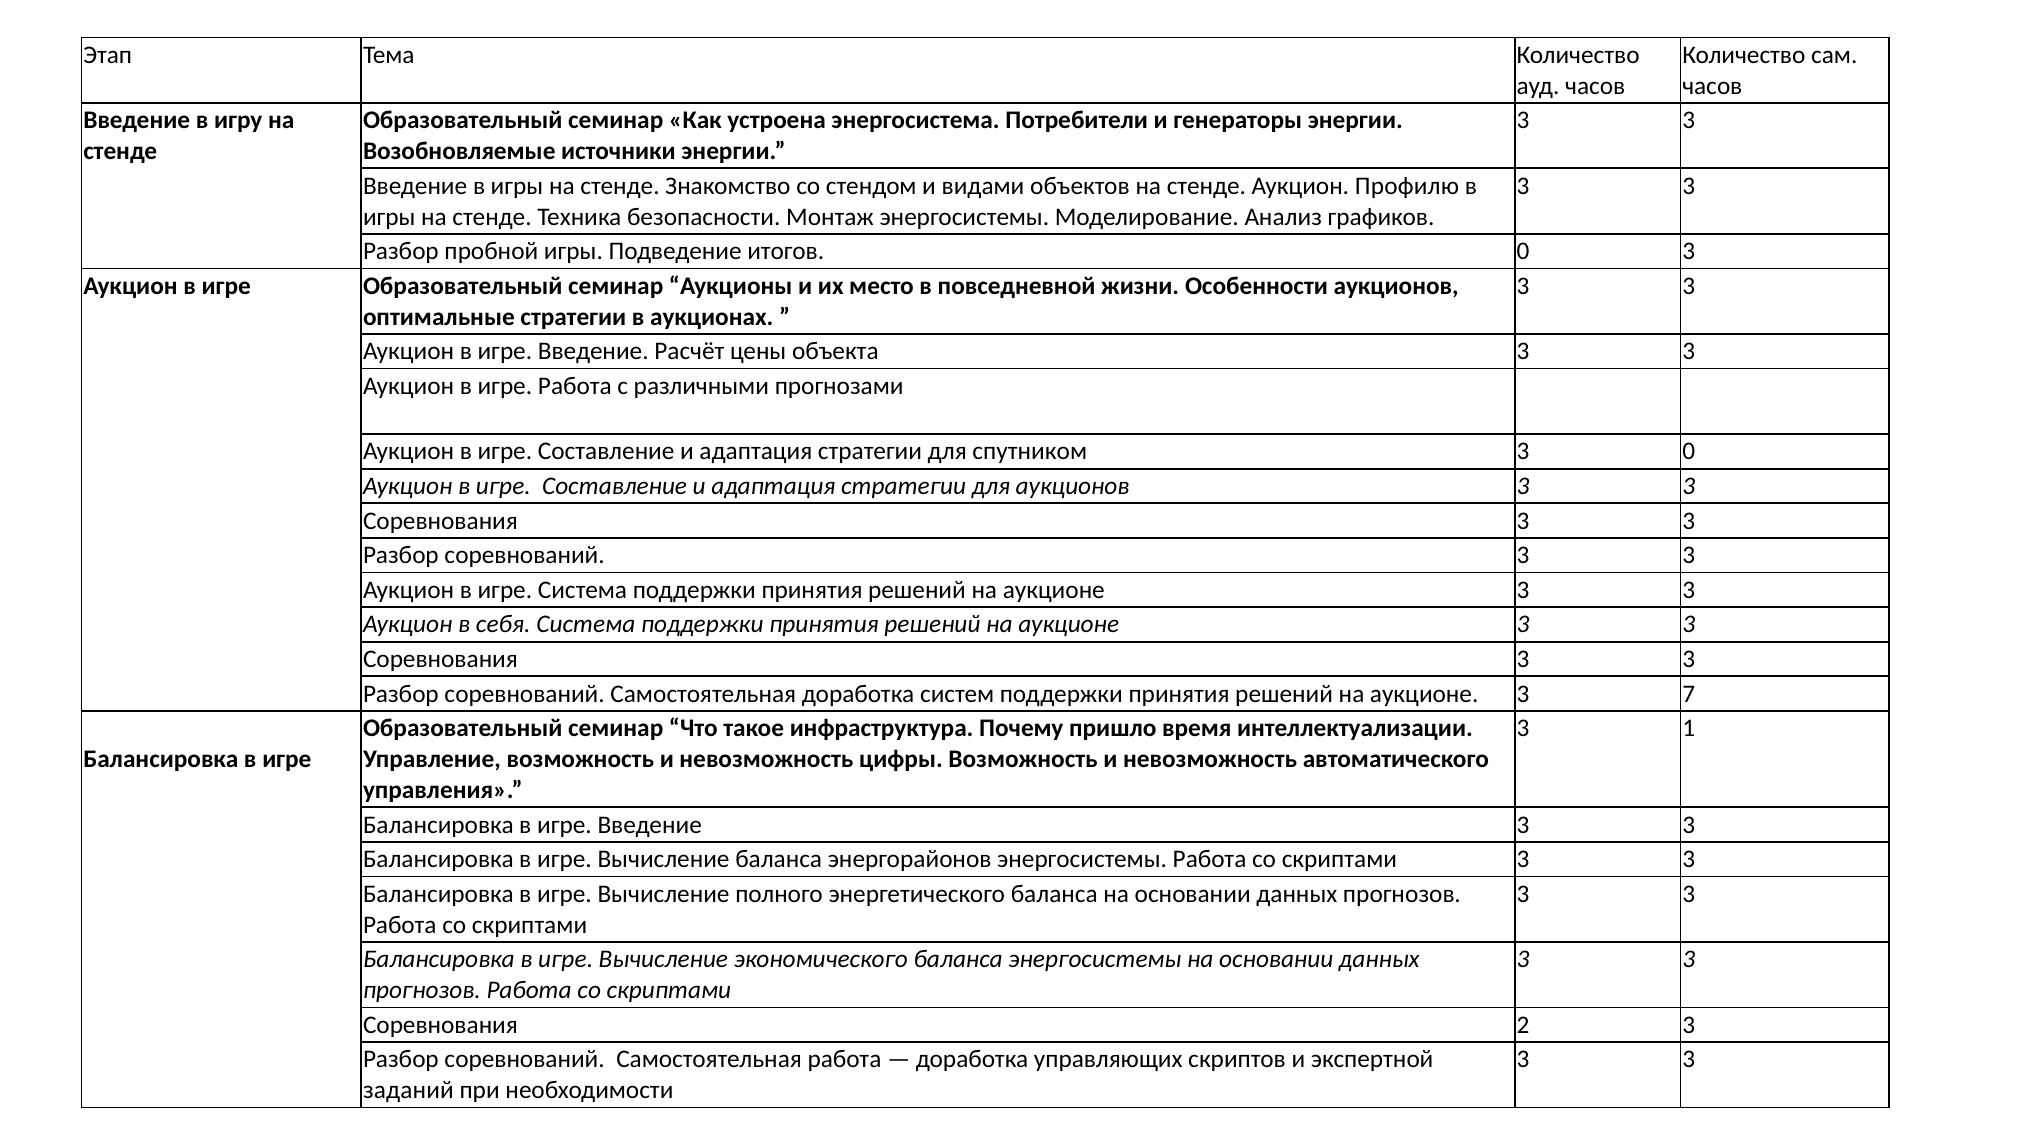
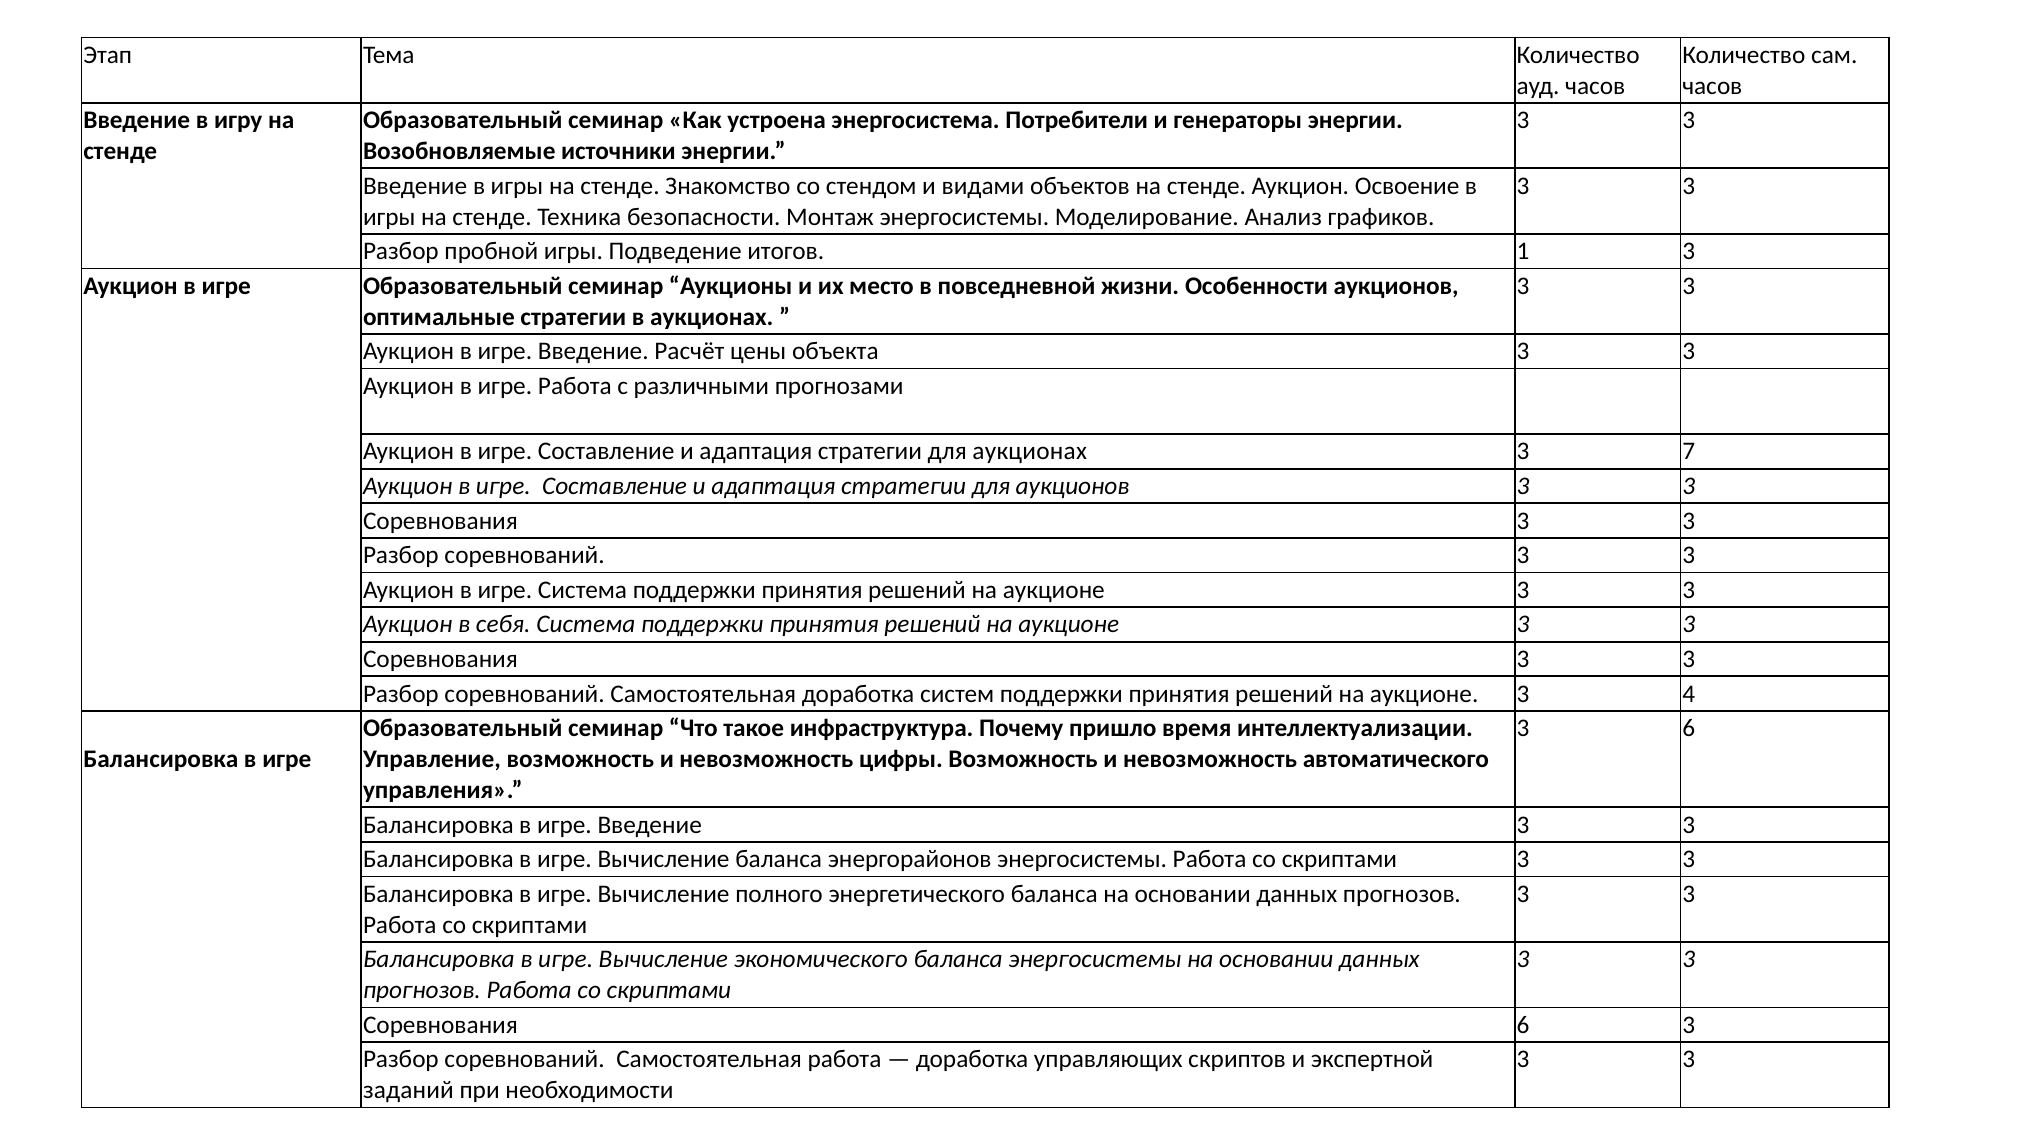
Профилю: Профилю -> Освоение
итогов 0: 0 -> 1
для спутником: спутником -> аукционах
3 0: 0 -> 7
7: 7 -> 4
3 1: 1 -> 6
Соревнования 2: 2 -> 6
